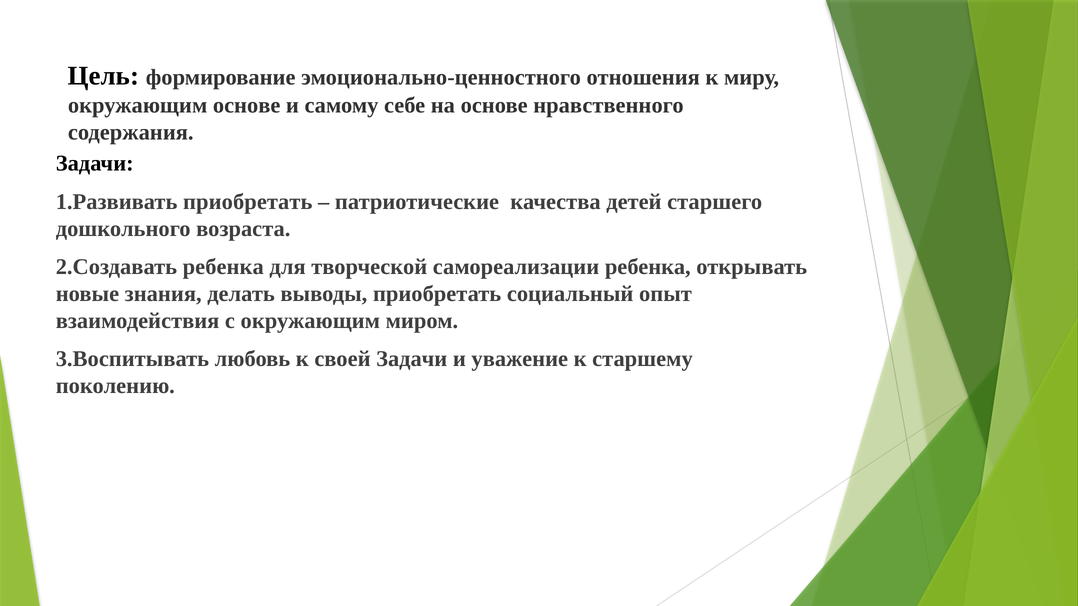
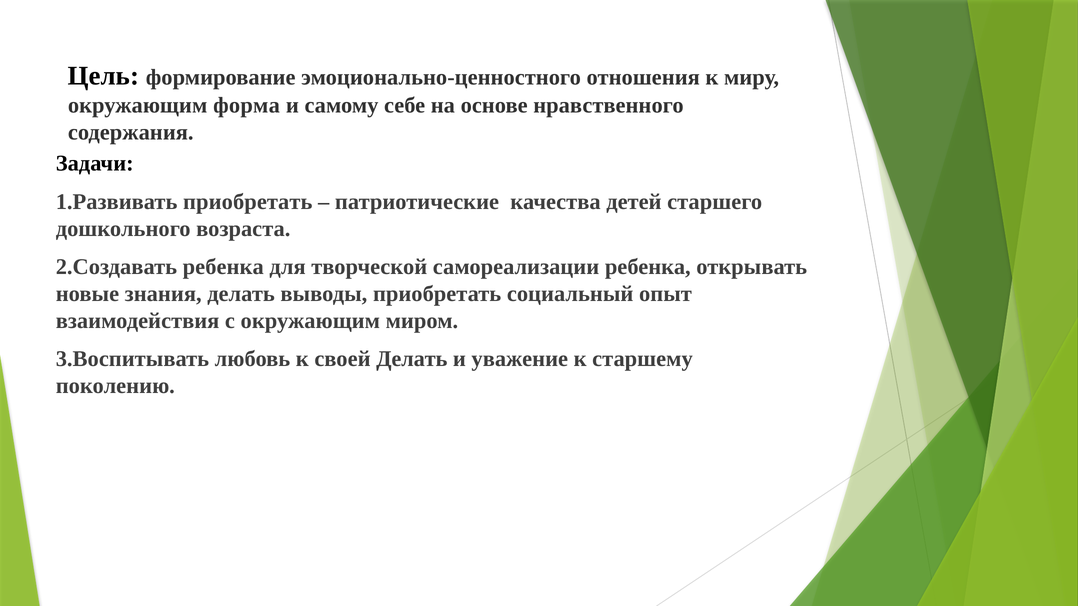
окружающим основе: основе -> форма
своей Задачи: Задачи -> Делать
